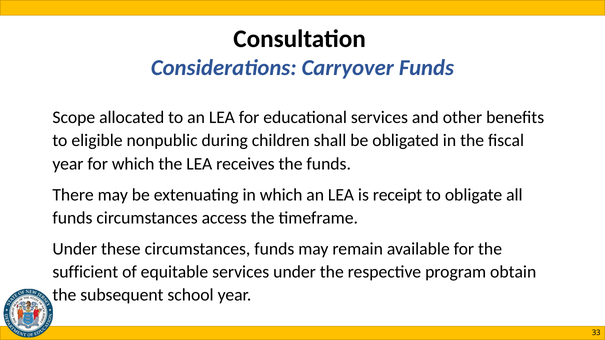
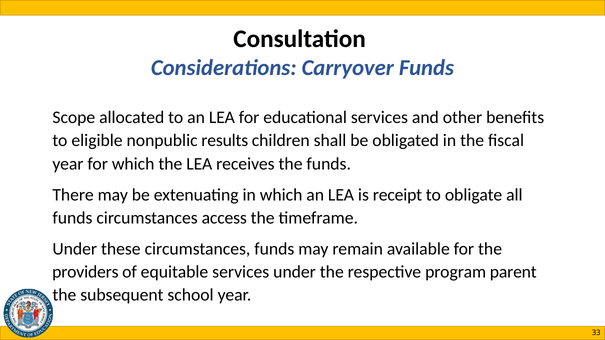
during: during -> results
sufficient: sufficient -> providers
obtain: obtain -> parent
